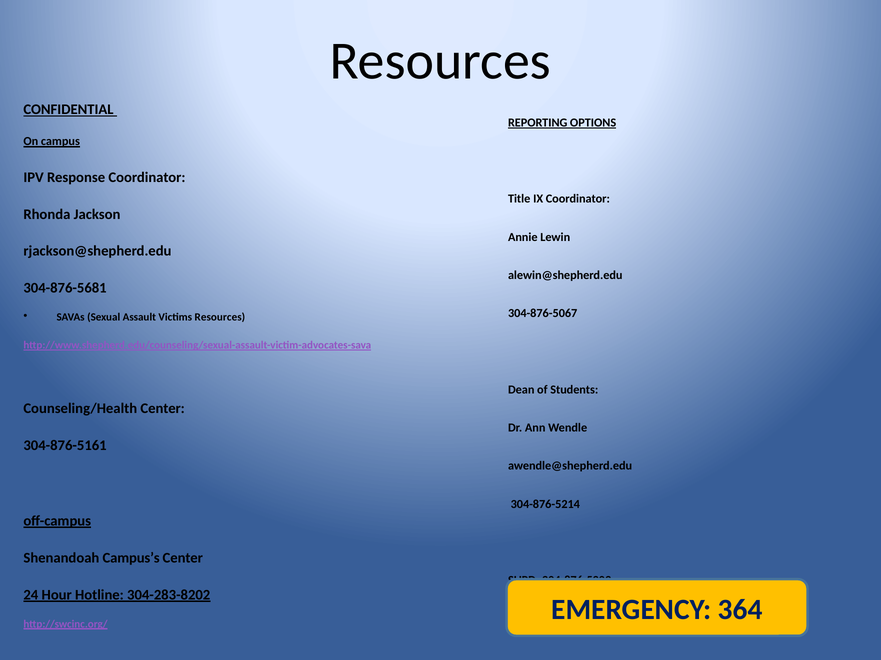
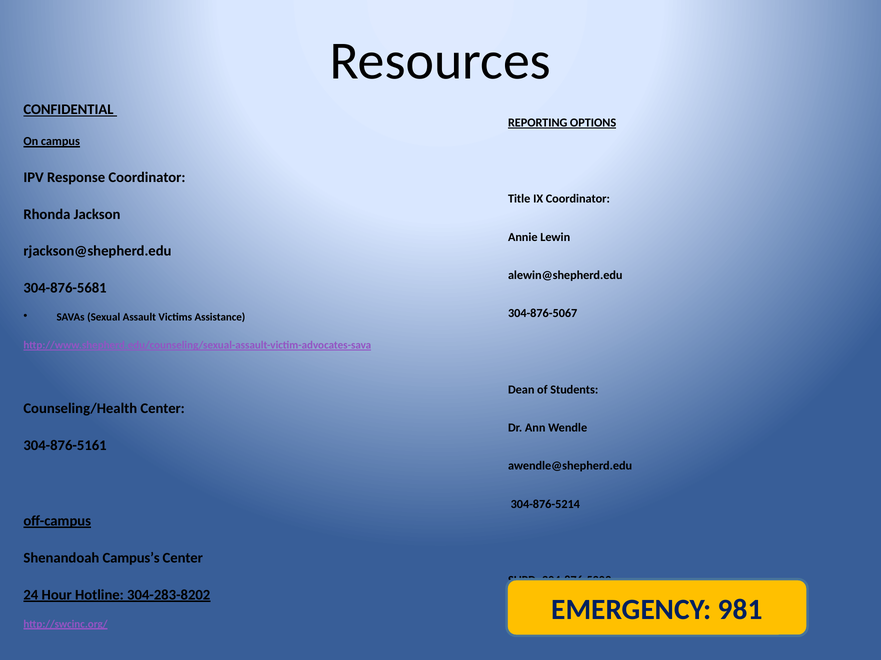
Victims Resources: Resources -> Assistance
364: 364 -> 981
